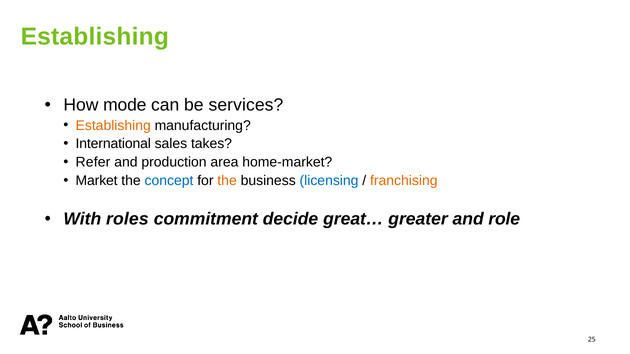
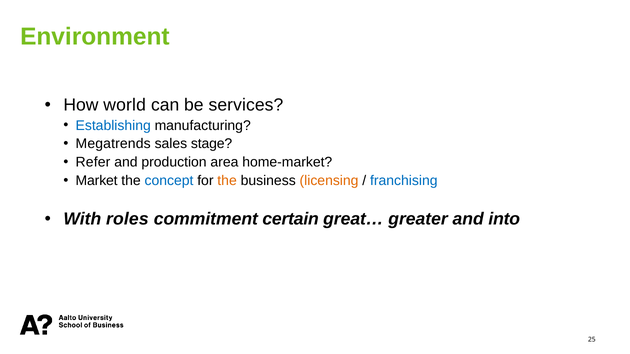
Establishing at (95, 37): Establishing -> Environment
mode: mode -> world
Establishing at (113, 126) colour: orange -> blue
International: International -> Megatrends
takes: takes -> stage
licensing colour: blue -> orange
franchising colour: orange -> blue
decide: decide -> certain
role: role -> into
